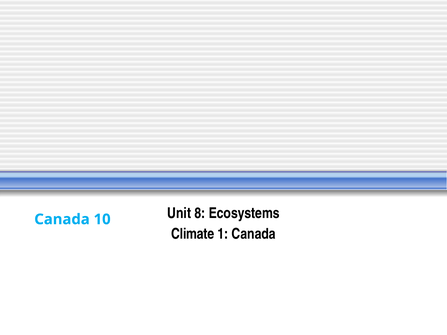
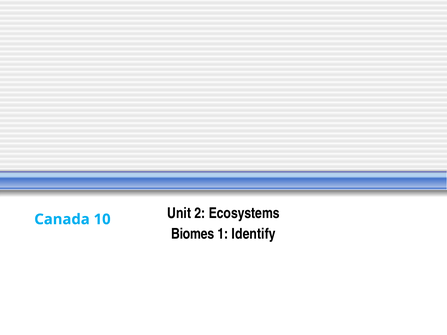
8: 8 -> 2
Climate: Climate -> Biomes
1 Canada: Canada -> Identify
